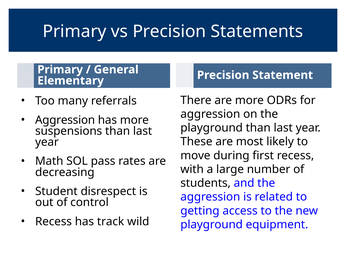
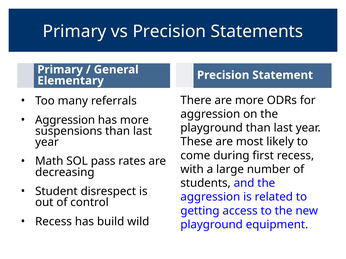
move: move -> come
track: track -> build
